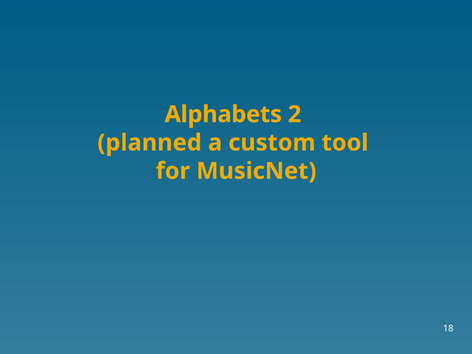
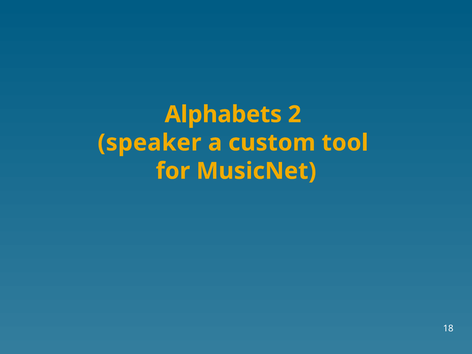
planned: planned -> speaker
